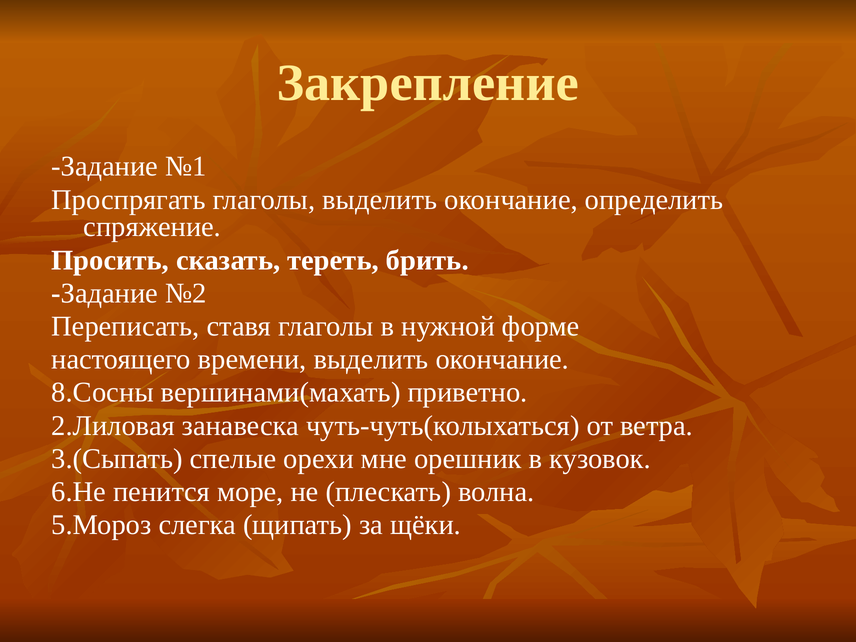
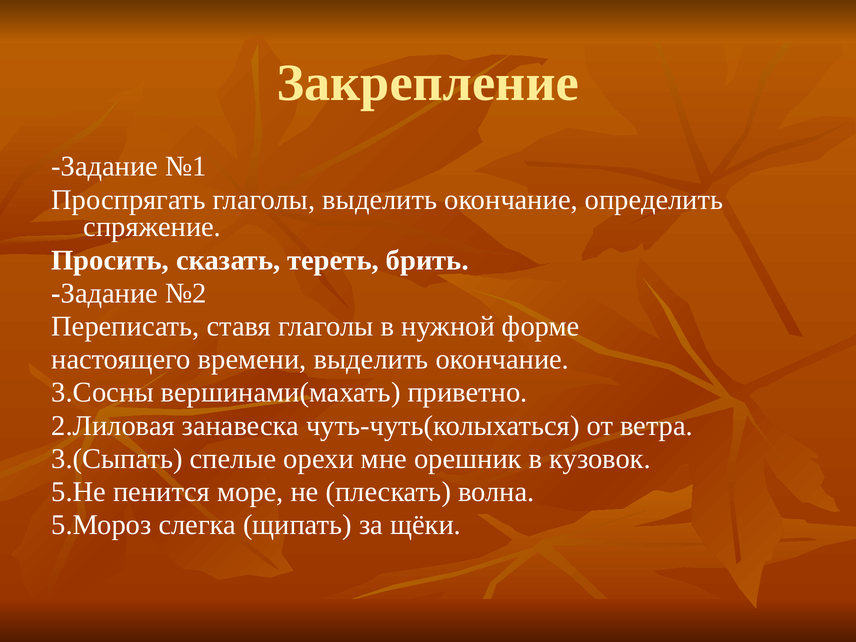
8.Сосны: 8.Сосны -> 3.Сосны
6.Не: 6.Не -> 5.Не
